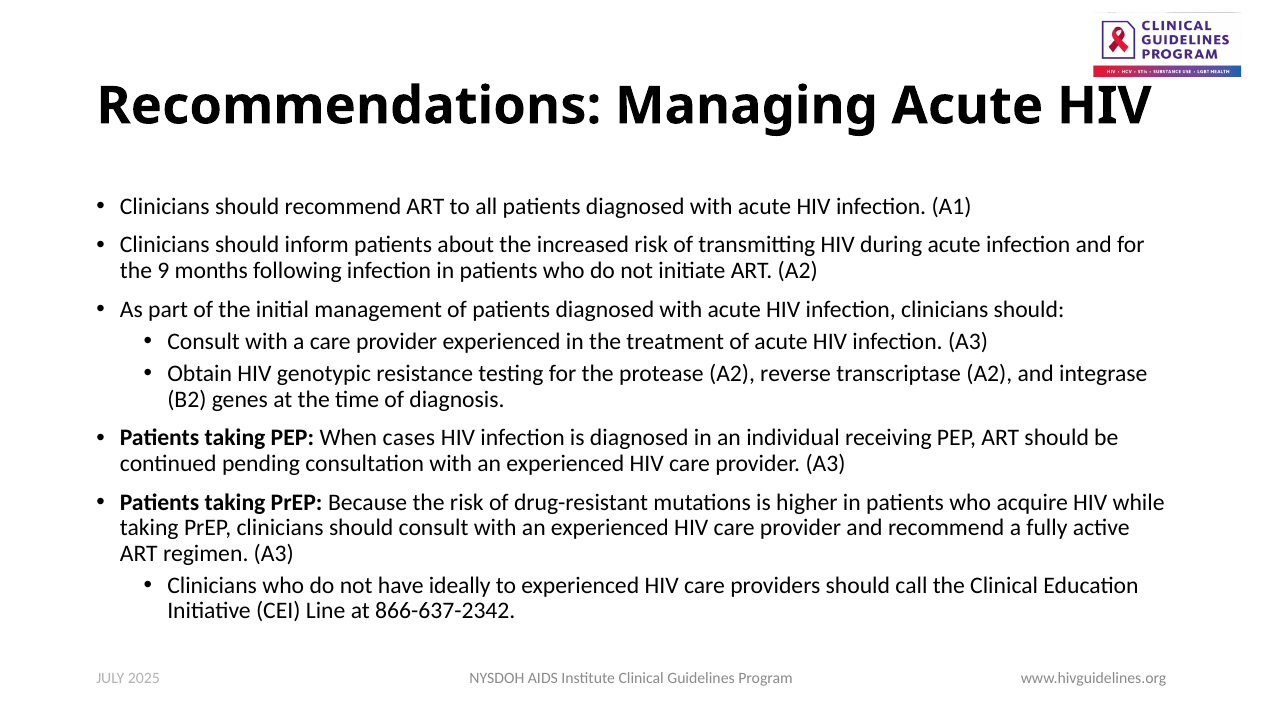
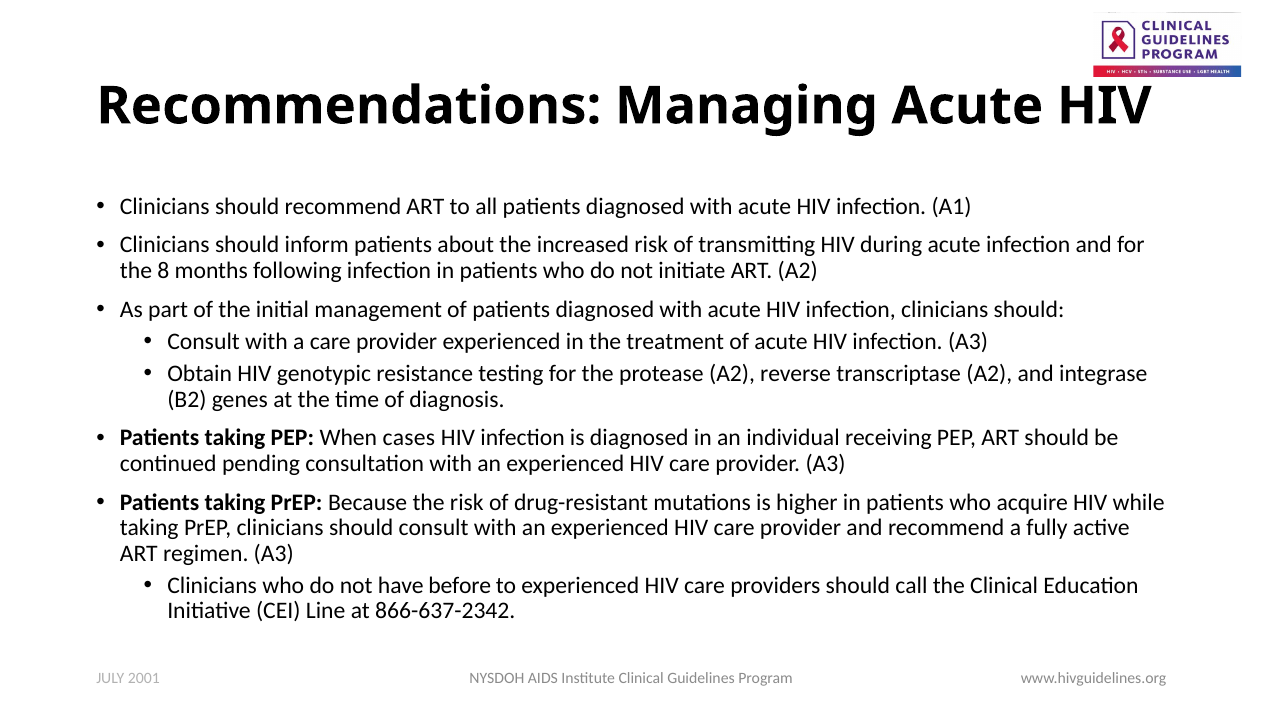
9: 9 -> 8
ideally: ideally -> before
2025: 2025 -> 2001
